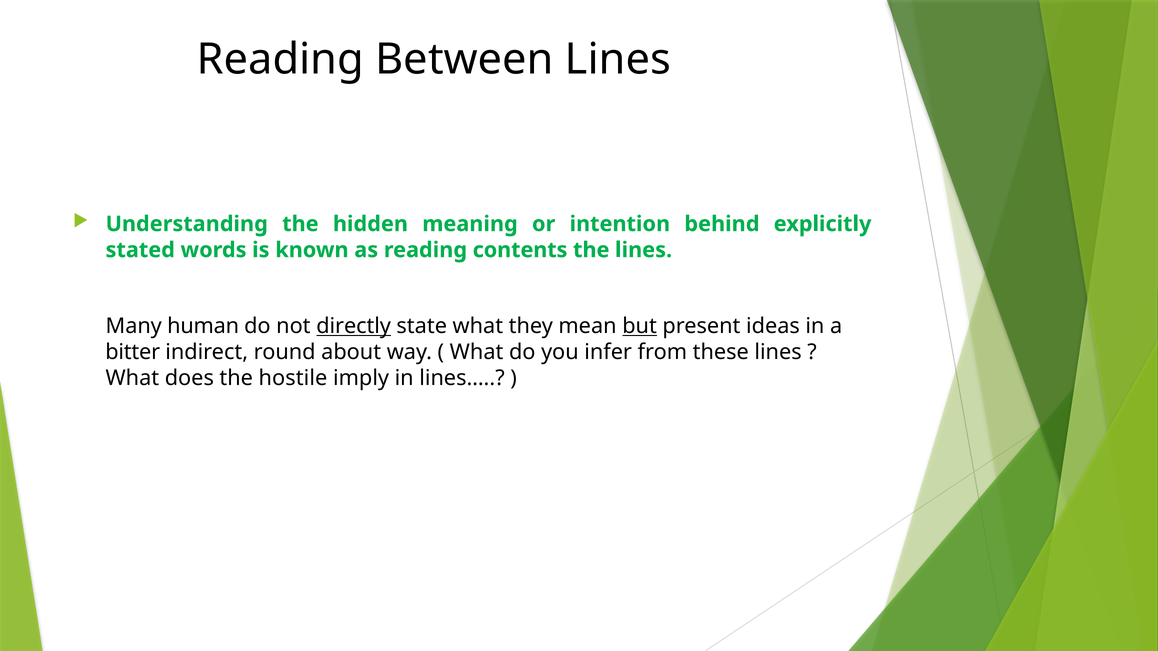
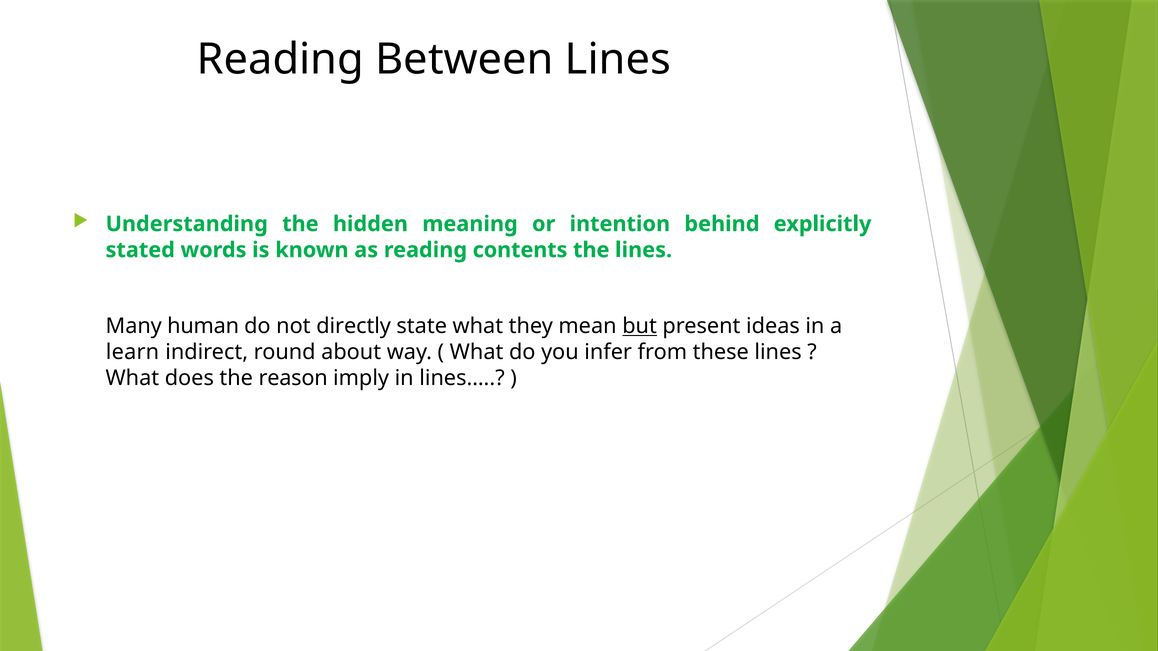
directly underline: present -> none
bitter: bitter -> learn
hostile: hostile -> reason
